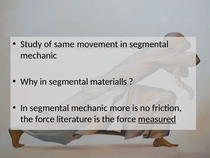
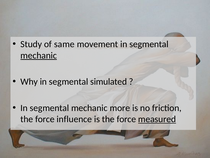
mechanic at (39, 55) underline: none -> present
materialls: materialls -> simulated
literature: literature -> influence
